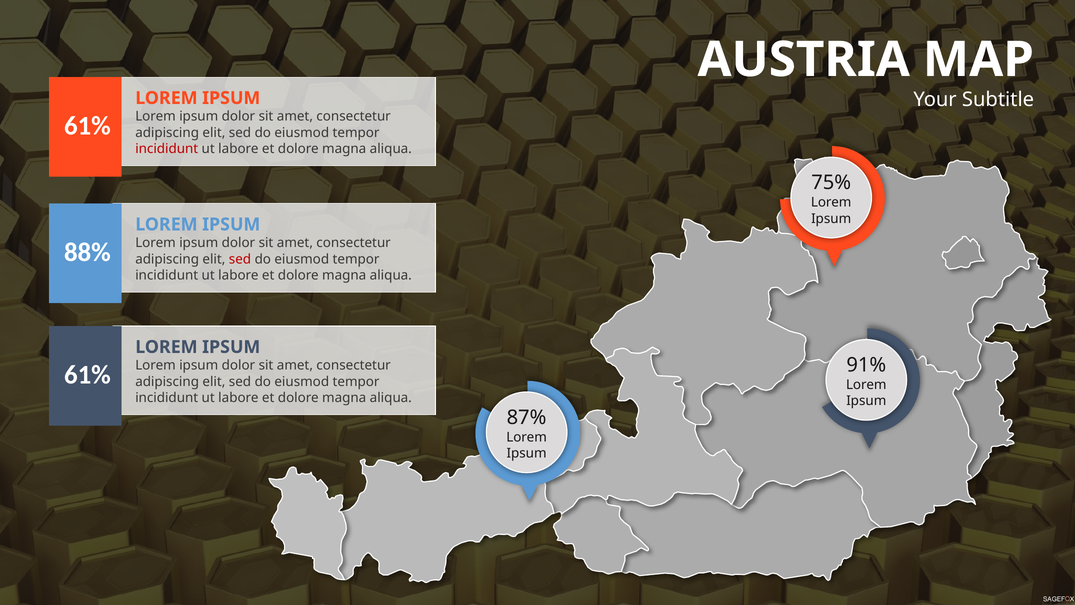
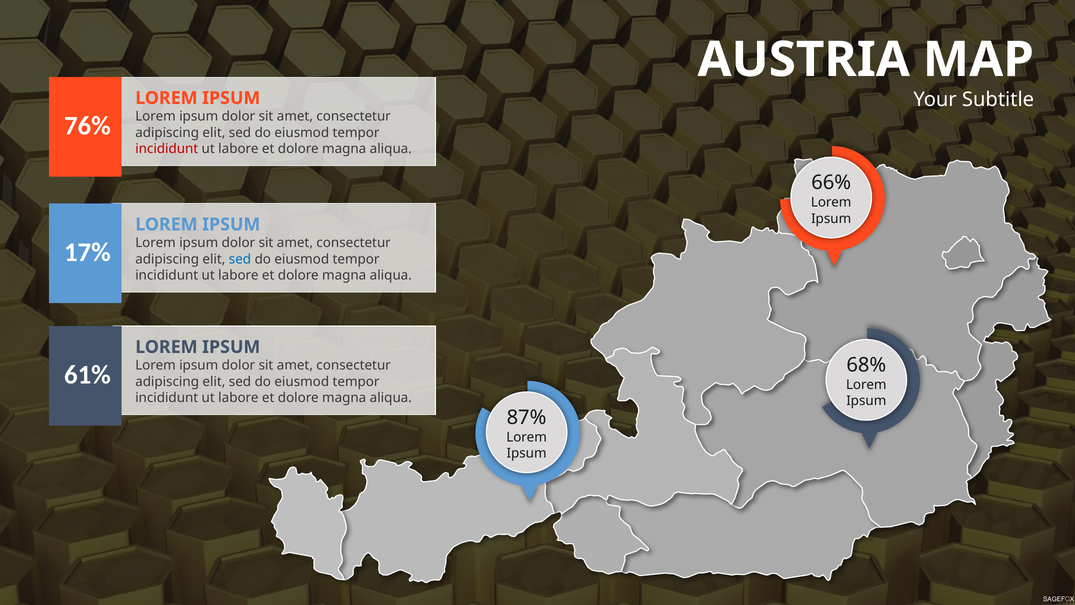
61% at (87, 126): 61% -> 76%
75%: 75% -> 66%
88%: 88% -> 17%
sed at (240, 259) colour: red -> blue
91%: 91% -> 68%
